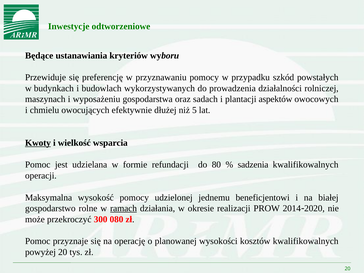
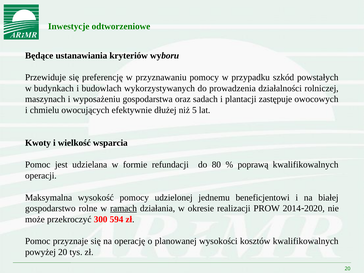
aspektów: aspektów -> zastępuje
Kwoty underline: present -> none
sadzenia: sadzenia -> poprawą
080: 080 -> 594
